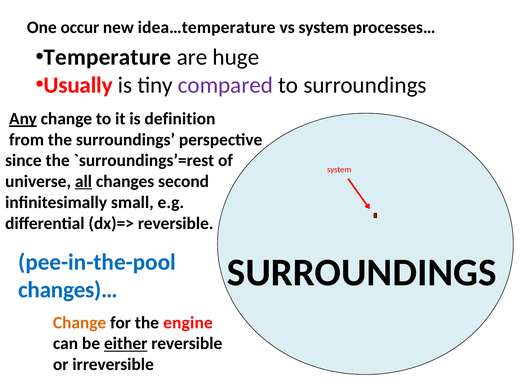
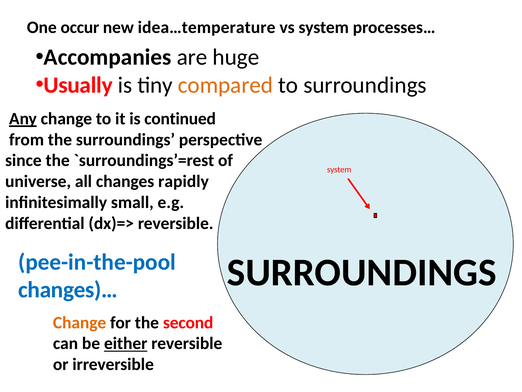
Temperature: Temperature -> Accompanies
compared colour: purple -> orange
definition: definition -> continued
all underline: present -> none
second: second -> rapidly
engine: engine -> second
